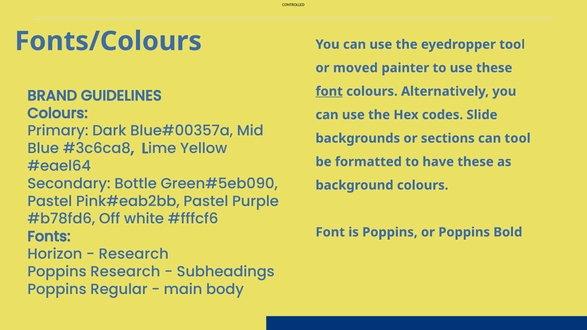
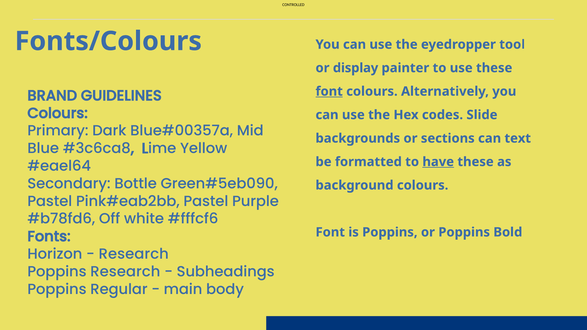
moved: moved -> display
can tool: tool -> text
have underline: none -> present
